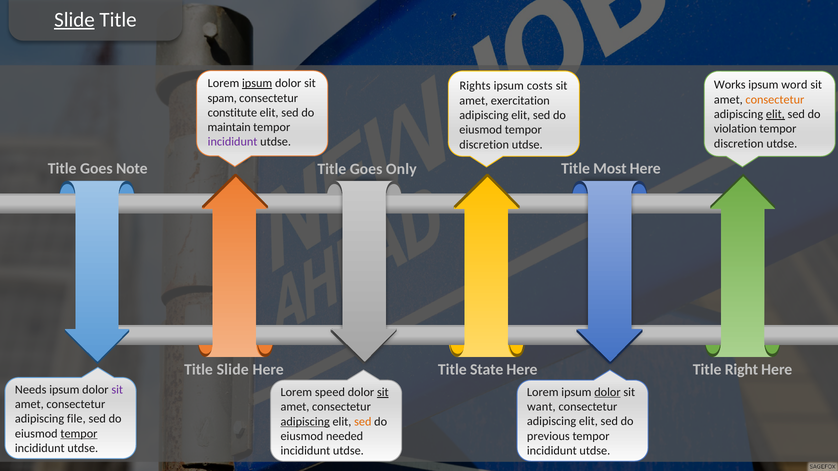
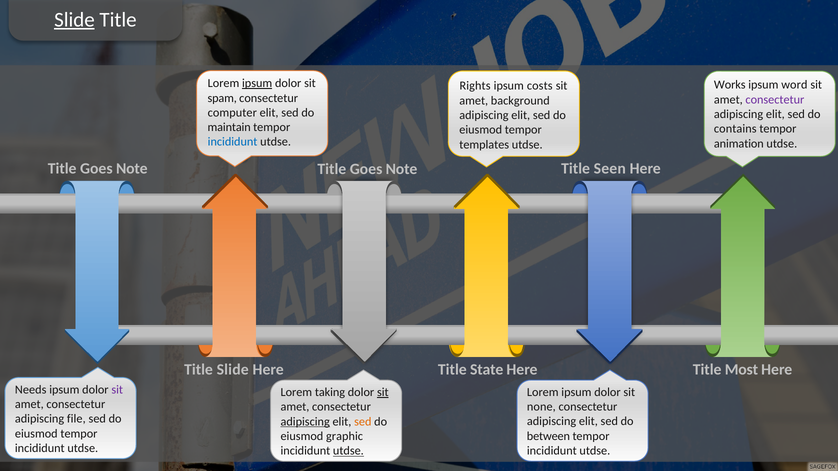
consectetur at (775, 100) colour: orange -> purple
exercitation: exercitation -> background
constitute: constitute -> computer
elit at (775, 114) underline: present -> none
violation: violation -> contains
incididunt at (233, 142) colour: purple -> blue
discretion at (739, 144): discretion -> animation
discretion at (484, 145): discretion -> templates
Most: Most -> Seen
Only at (401, 169): Only -> Note
Right: Right -> Most
dolor at (607, 392) underline: present -> none
speed: speed -> taking
want: want -> none
tempor at (79, 434) underline: present -> none
previous: previous -> between
needed: needed -> graphic
utdse at (348, 451) underline: none -> present
